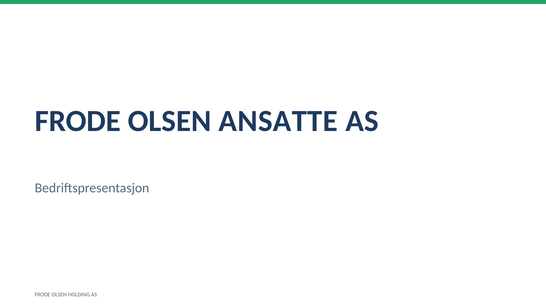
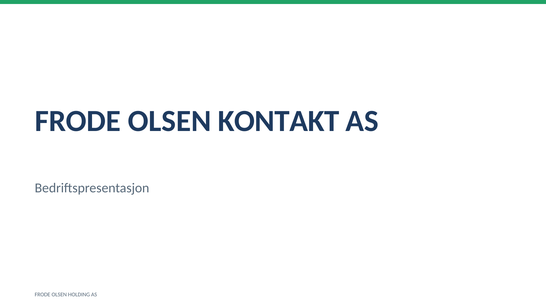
ANSATTE: ANSATTE -> KONTAKT
